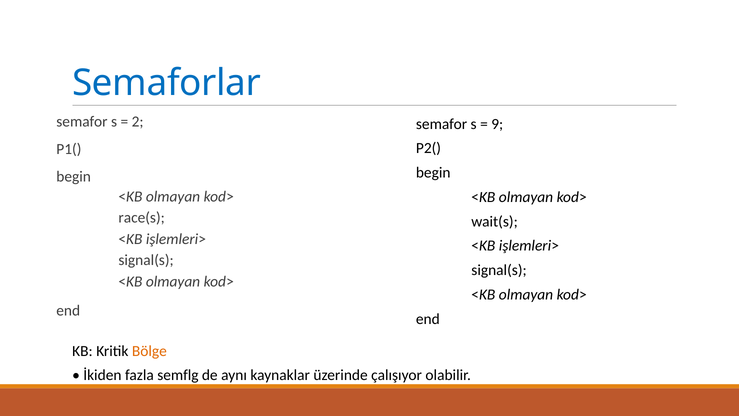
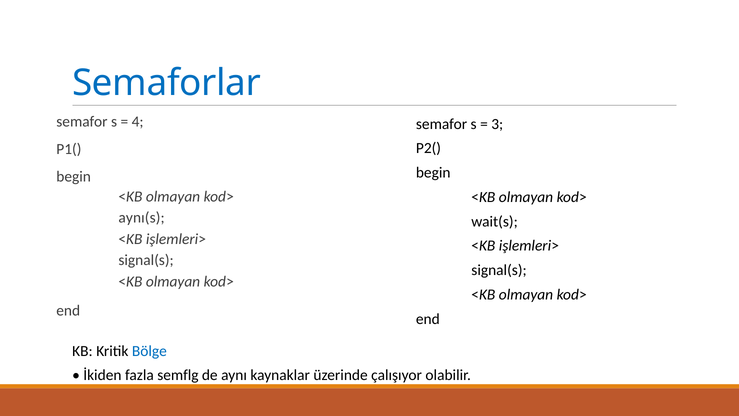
2: 2 -> 4
9: 9 -> 3
race(s: race(s -> aynı(s
Bölge colour: orange -> blue
